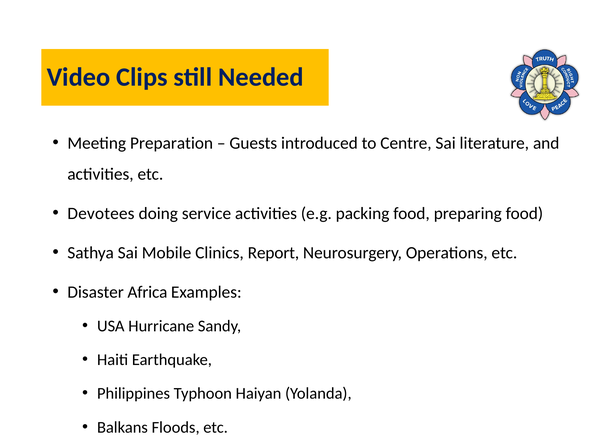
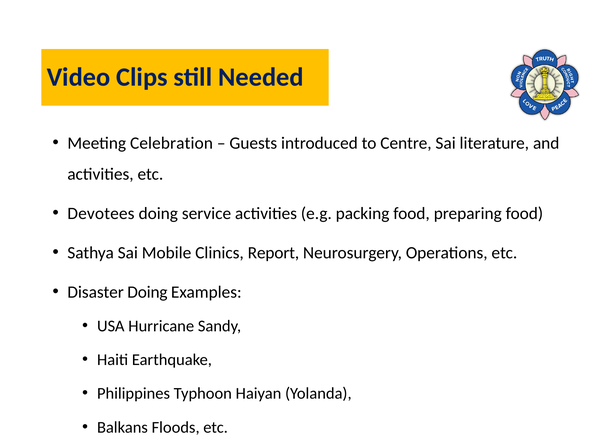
Preparation: Preparation -> Celebration
Disaster Africa: Africa -> Doing
